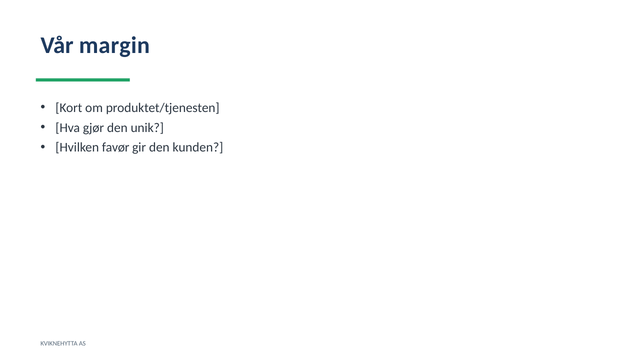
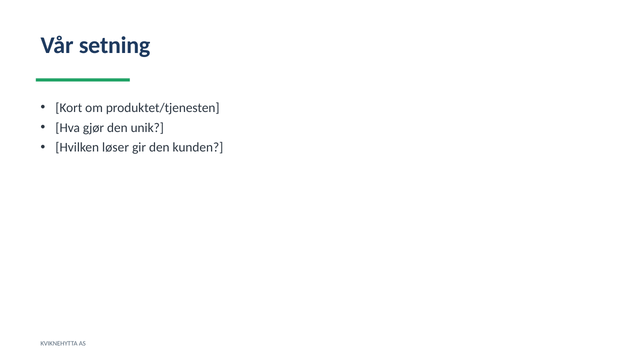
margin: margin -> setning
favør: favør -> løser
